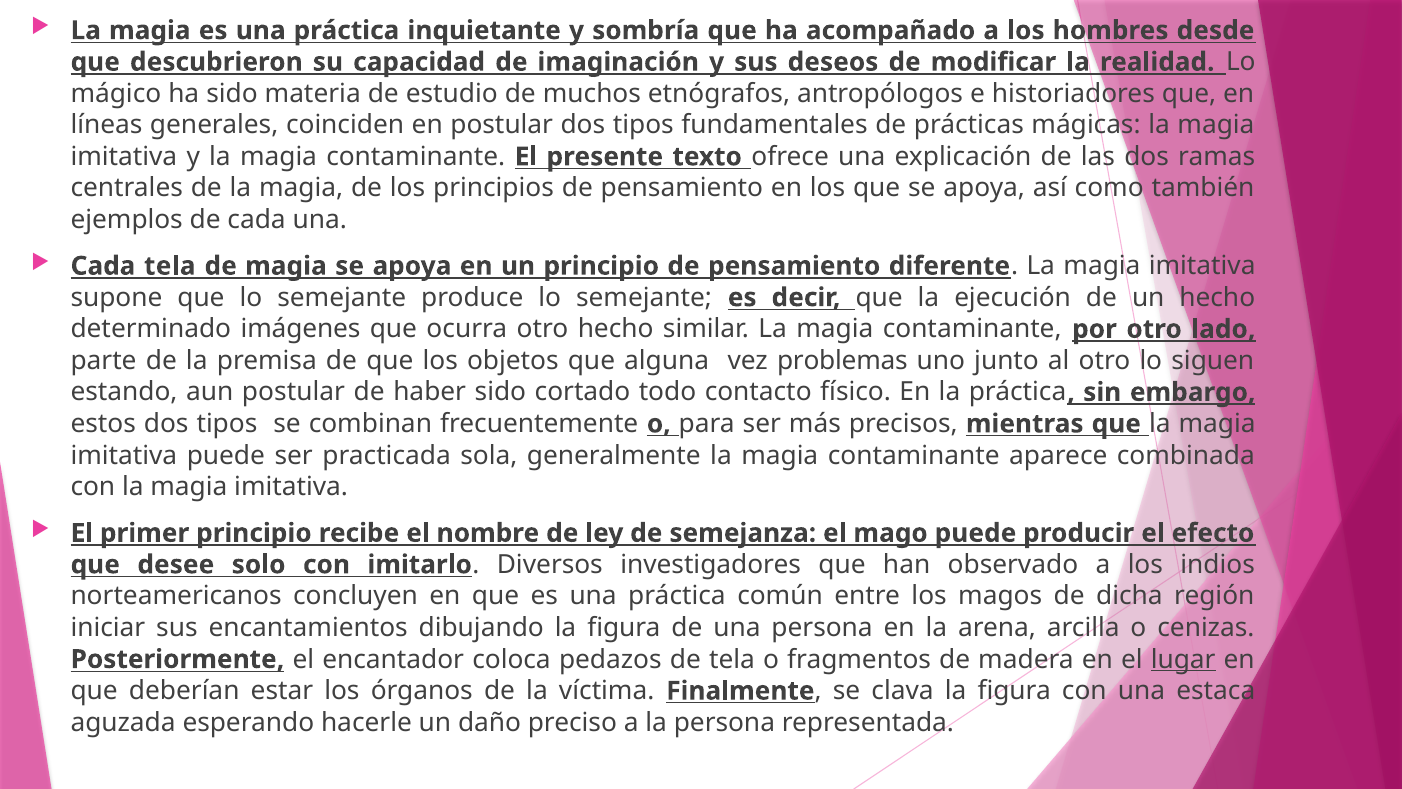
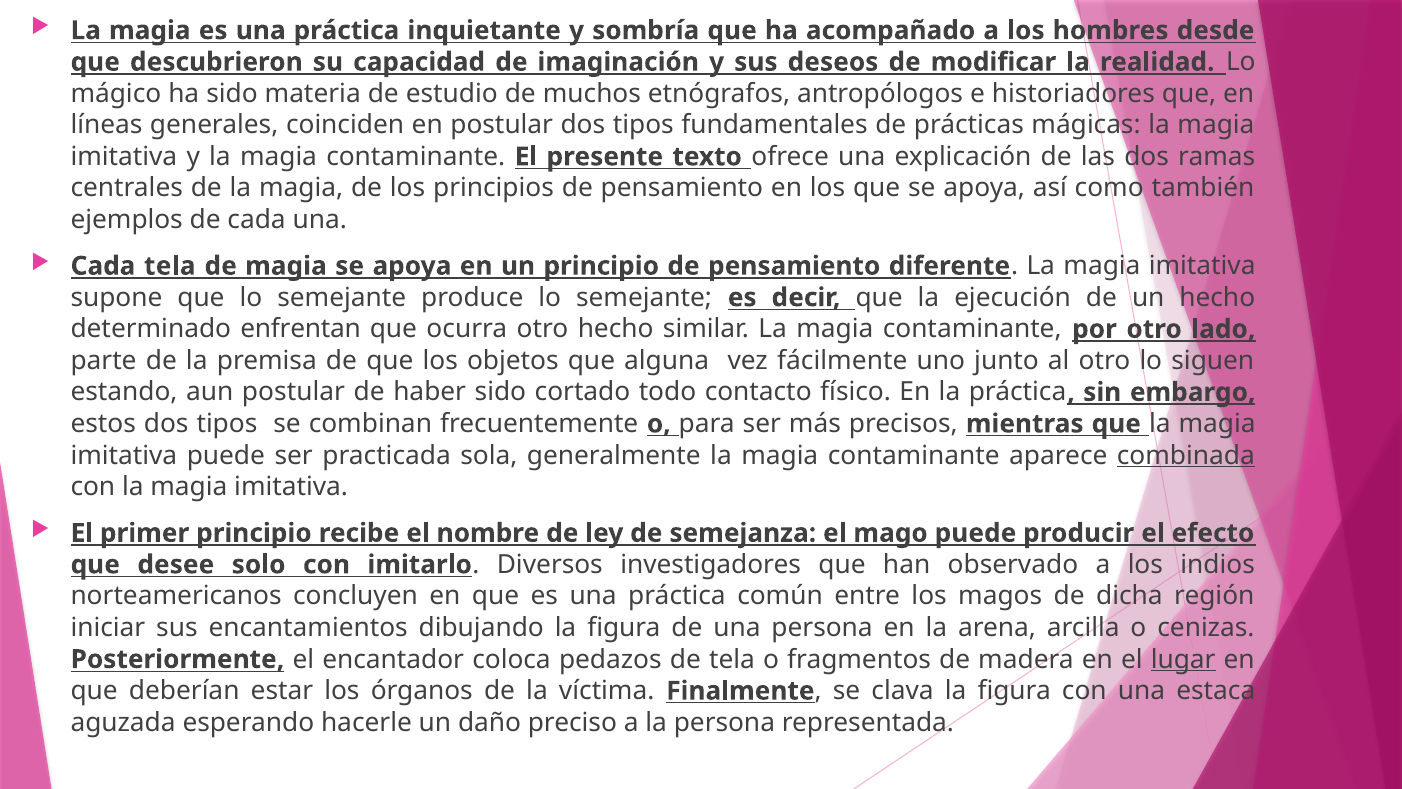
imágenes: imágenes -> enfrentan
problemas: problemas -> fácilmente
combinada underline: none -> present
